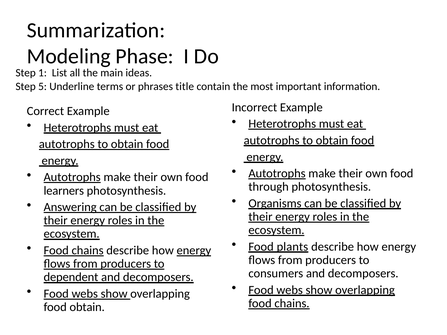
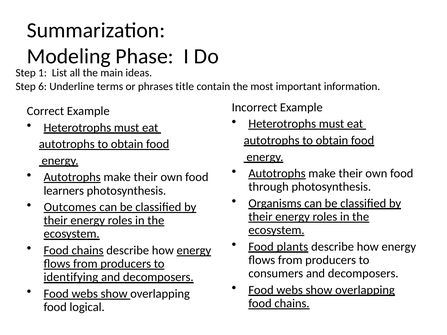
5: 5 -> 6
Answering: Answering -> Outcomes
dependent: dependent -> identifying
food obtain: obtain -> logical
